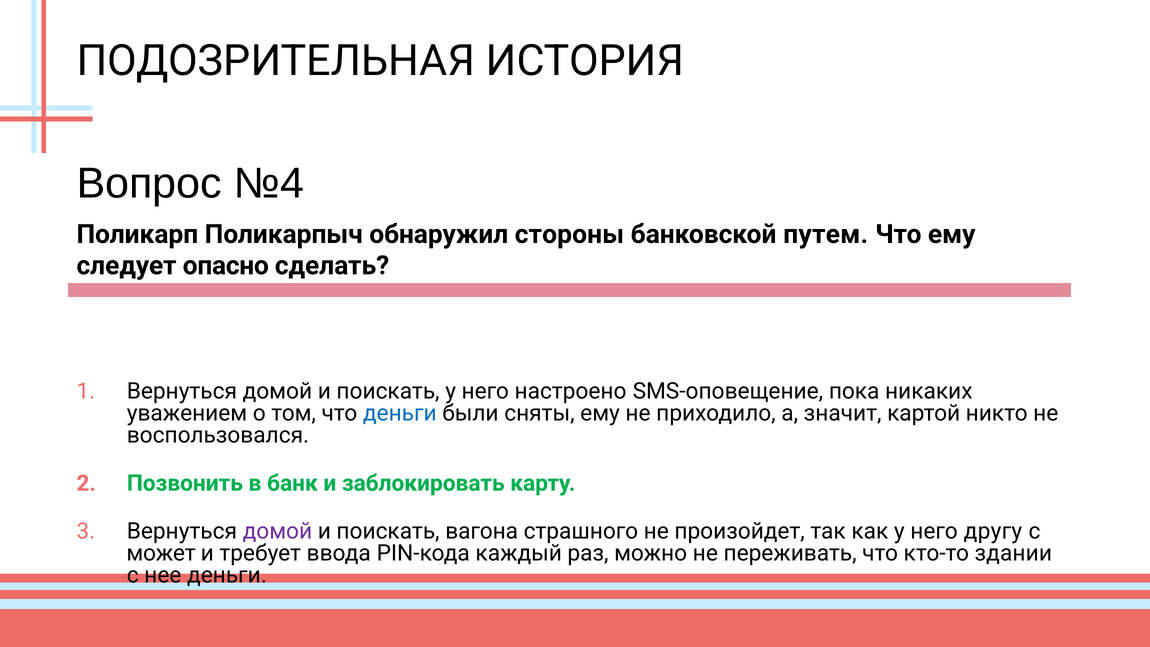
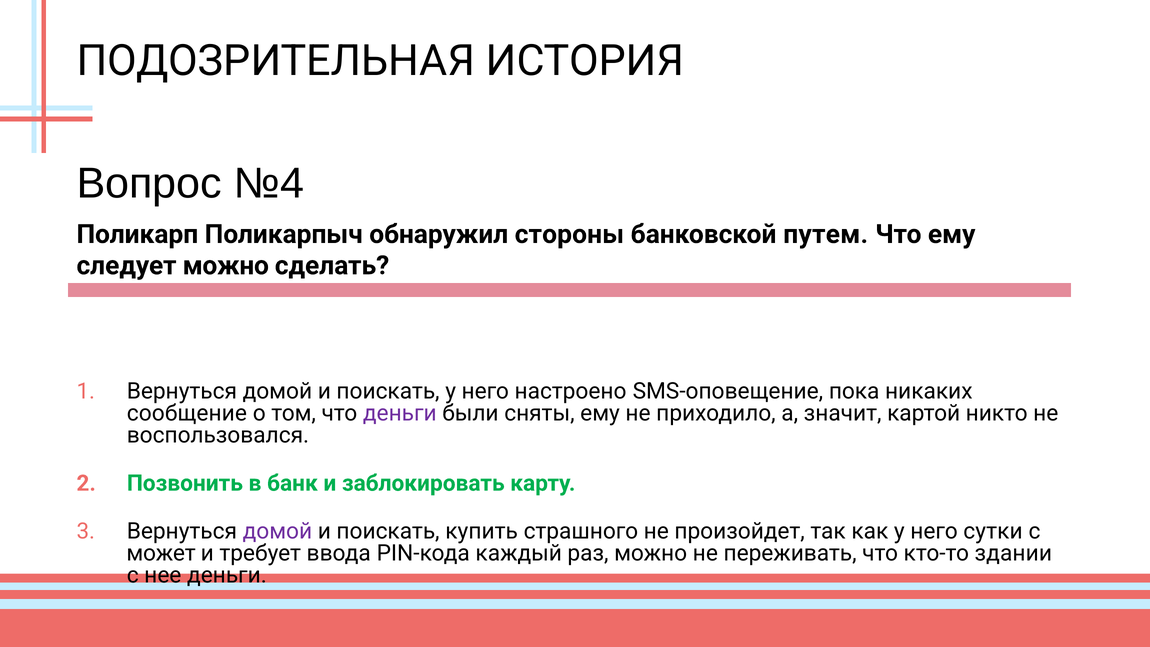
следует опасно: опасно -> можно
уважением: уважением -> сообщение
деньги at (400, 413) colour: blue -> purple
вагона: вагона -> купить
другу: другу -> сутки
